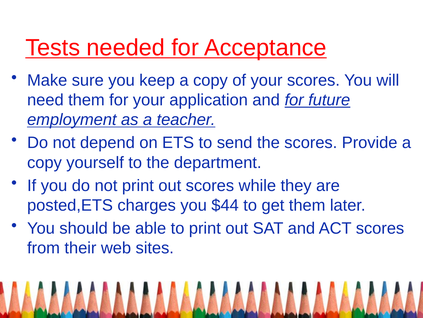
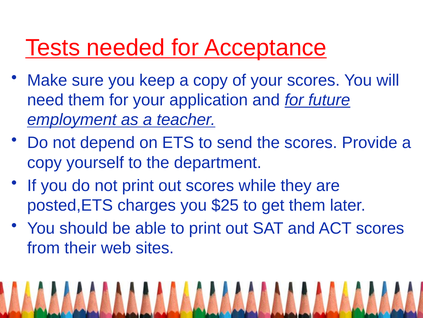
$44: $44 -> $25
